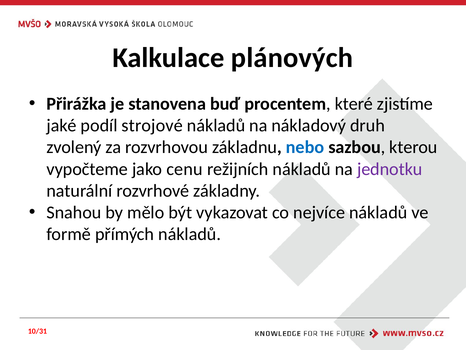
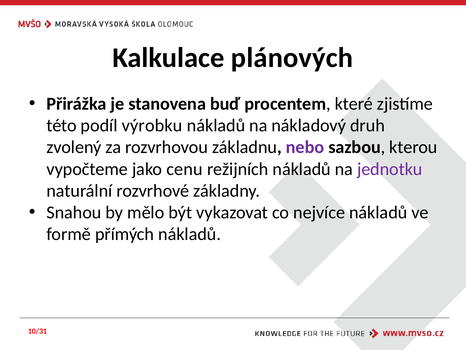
jaké: jaké -> této
strojové: strojové -> výrobku
nebo colour: blue -> purple
